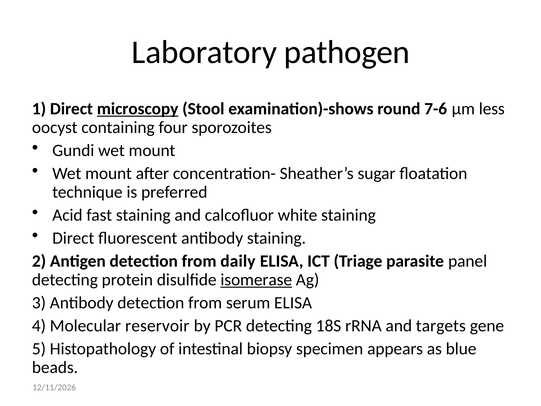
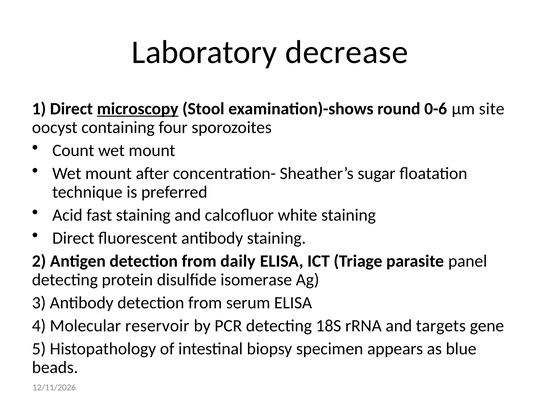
pathogen: pathogen -> decrease
7-6: 7-6 -> 0-6
less: less -> site
Gundi: Gundi -> Count
isomerase underline: present -> none
